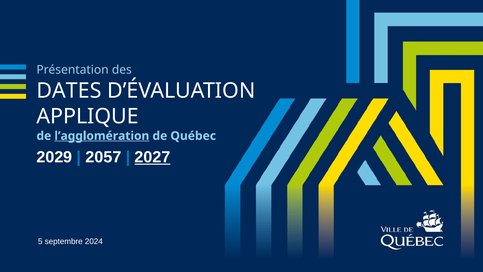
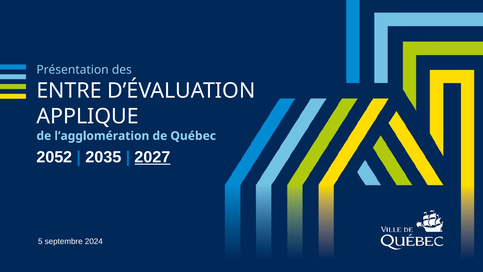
DATES: DATES -> ENTRE
l’agglomération underline: present -> none
2029: 2029 -> 2052
2057: 2057 -> 2035
